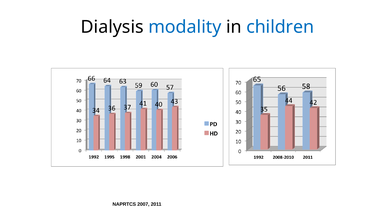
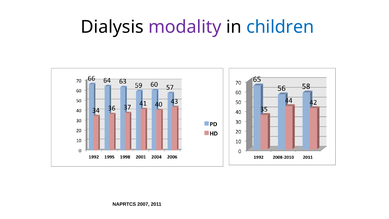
modality colour: blue -> purple
